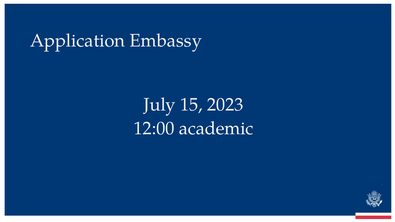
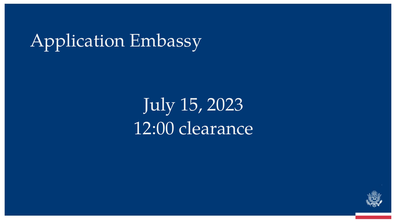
academic: academic -> clearance
